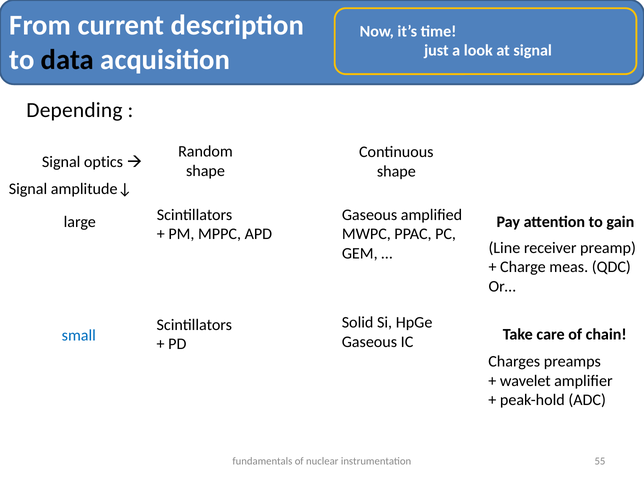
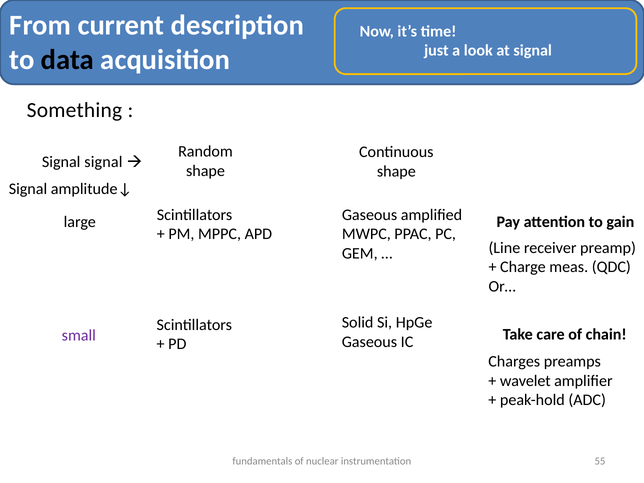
Depending: Depending -> Something
Signal optics: optics -> signal
small colour: blue -> purple
